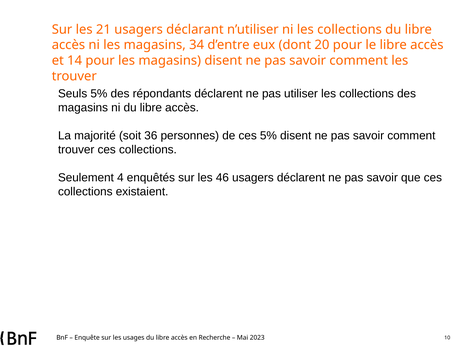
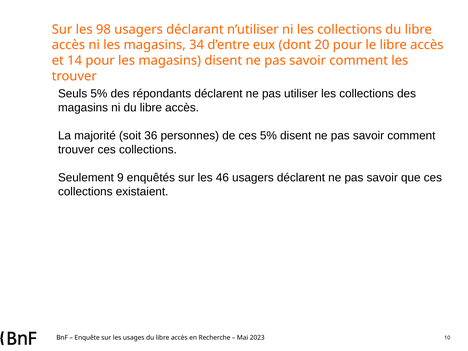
21: 21 -> 98
4: 4 -> 9
